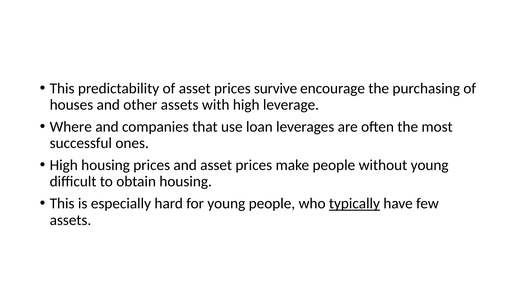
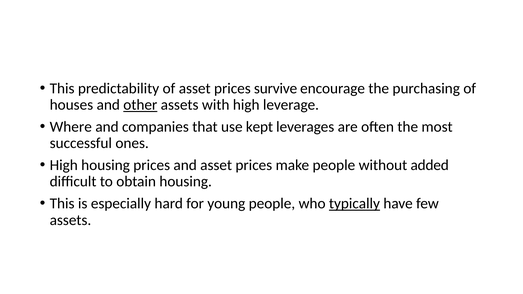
other underline: none -> present
loan: loan -> kept
without young: young -> added
